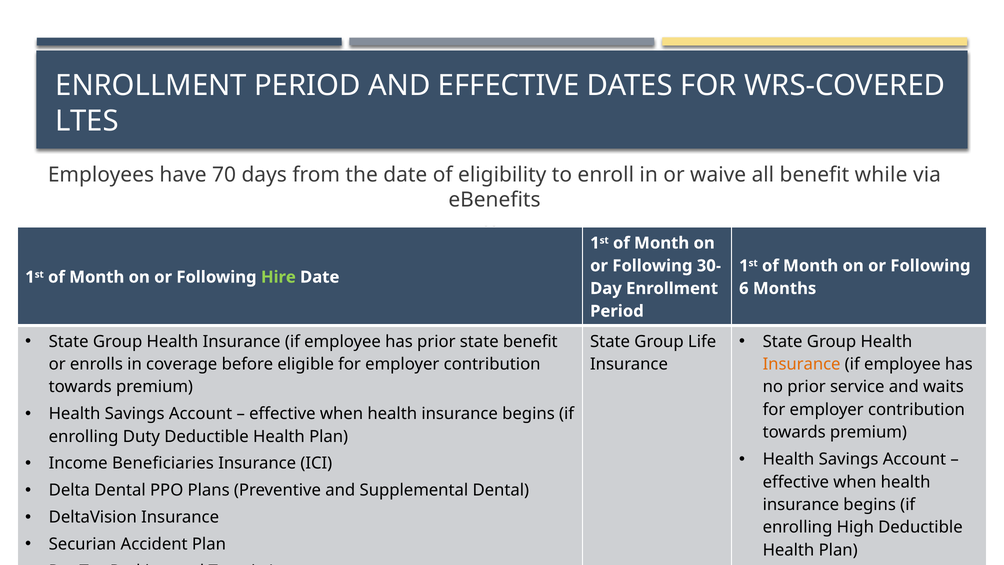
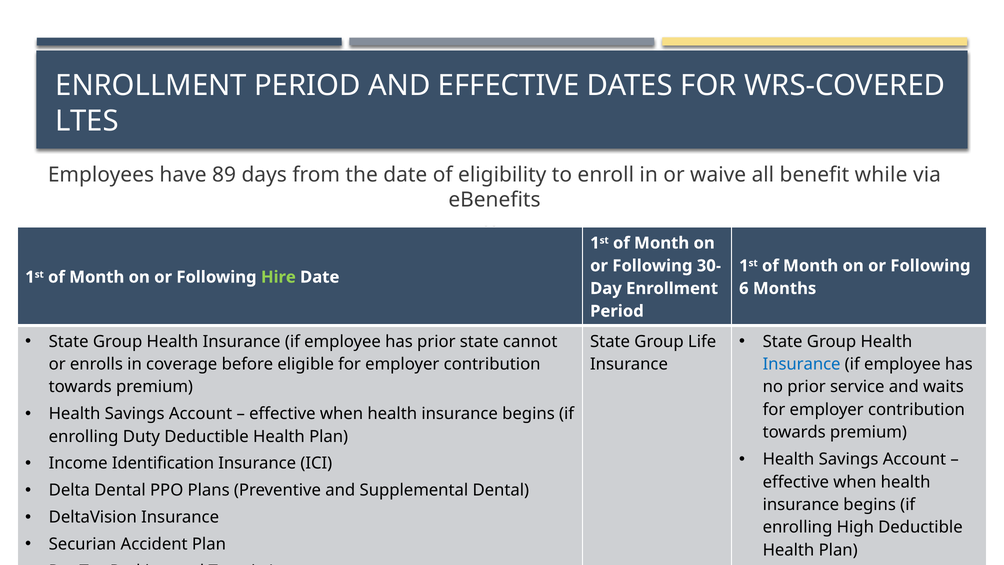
70: 70 -> 89
state benefit: benefit -> cannot
Insurance at (802, 364) colour: orange -> blue
Beneficiaries: Beneficiaries -> Identification
